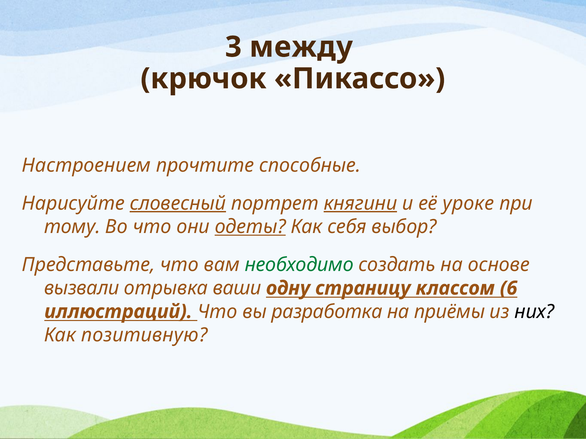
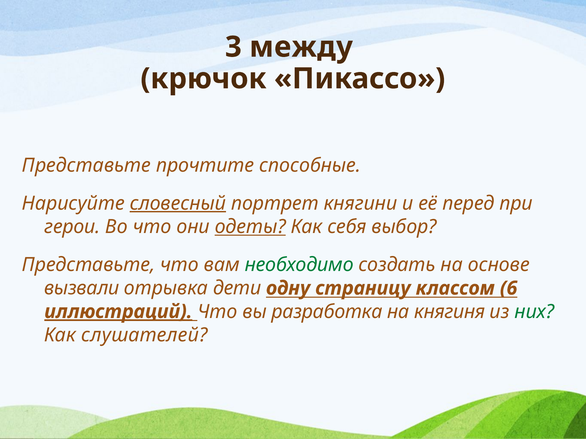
Настроением at (86, 165): Настроением -> Представьте
княгини underline: present -> none
уроке: уроке -> перед
тому: тому -> герои
ваши: ваши -> дети
иллюстраций underline: none -> present
приёмы: приёмы -> княгиня
них colour: black -> green
позитивную: позитивную -> слушателей
